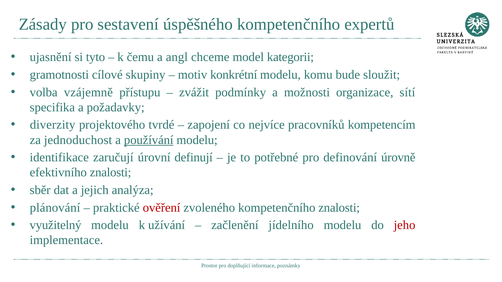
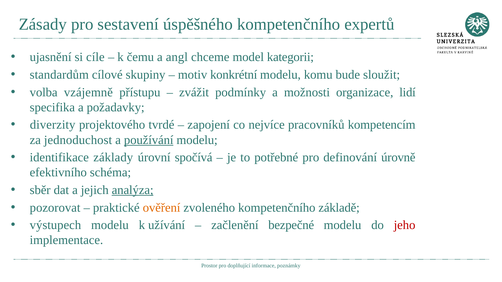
tyto: tyto -> cíle
gramotnosti: gramotnosti -> standardům
sítí: sítí -> lidí
zaručují: zaručují -> základy
definují: definují -> spočívá
efektivního znalosti: znalosti -> schéma
analýza underline: none -> present
plánování: plánování -> pozorovat
ověření colour: red -> orange
kompetenčního znalosti: znalosti -> základě
využitelný: využitelný -> výstupech
jídelního: jídelního -> bezpečné
